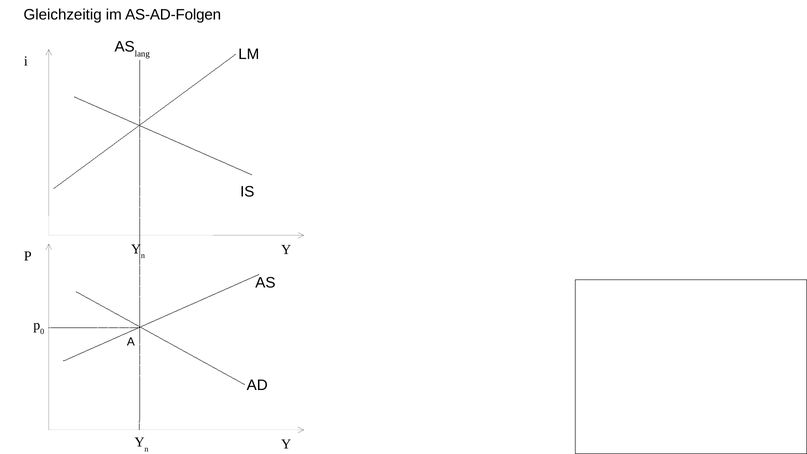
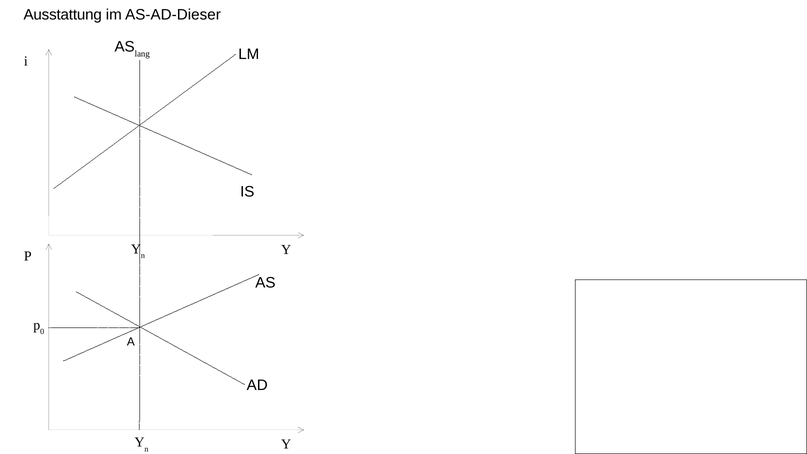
Gleichzeitig: Gleichzeitig -> Ausstattung
AS-AD-Folgen: AS-AD-Folgen -> AS-AD-Dieser
